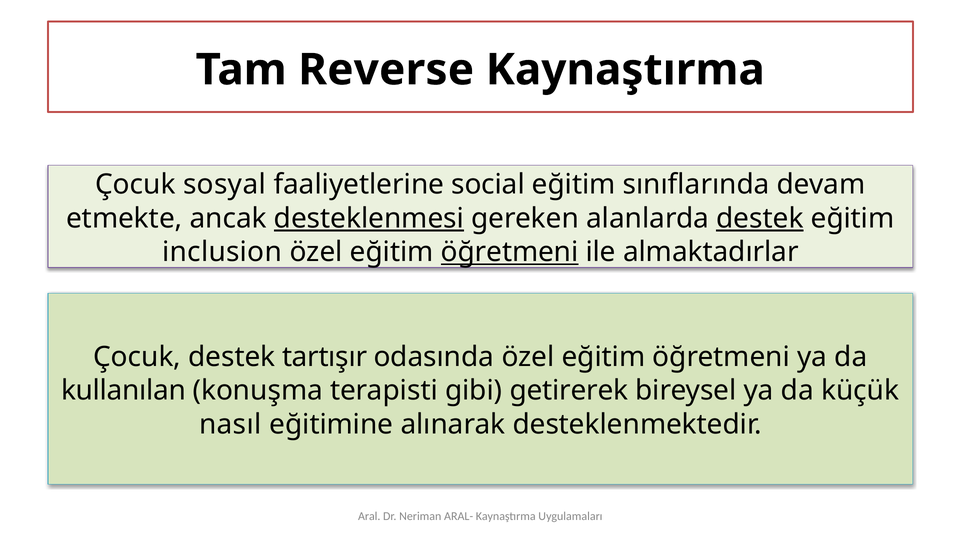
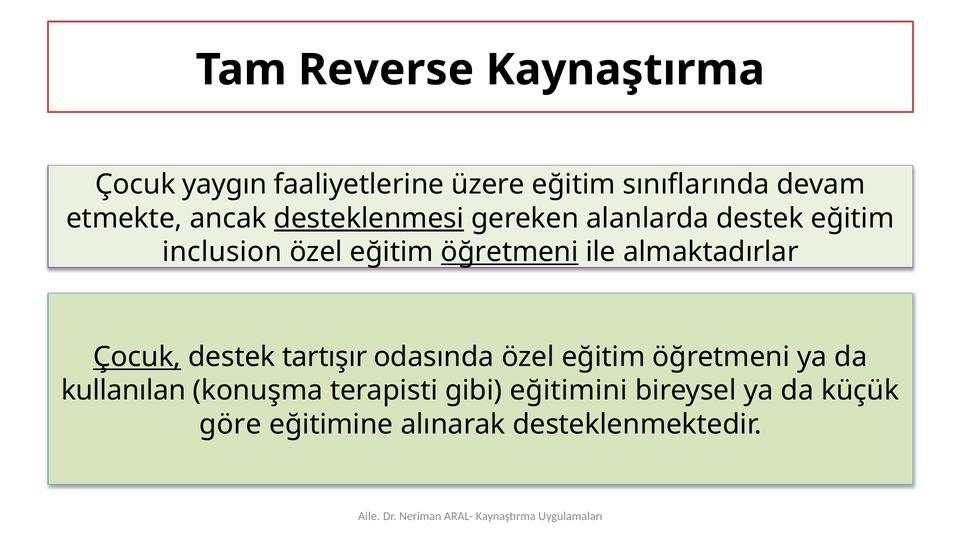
sosyal: sosyal -> yaygın
social: social -> üzere
destek at (760, 218) underline: present -> none
Çocuk at (137, 357) underline: none -> present
getirerek: getirerek -> eğitimini
nasıl: nasıl -> göre
Aral: Aral -> Aile
